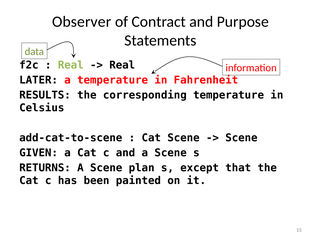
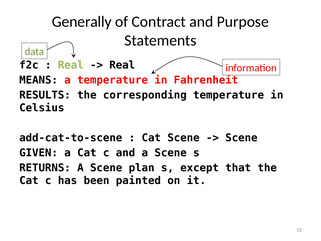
Observer: Observer -> Generally
LATER: LATER -> MEANS
